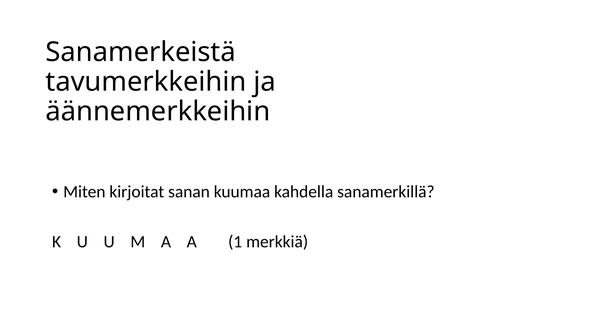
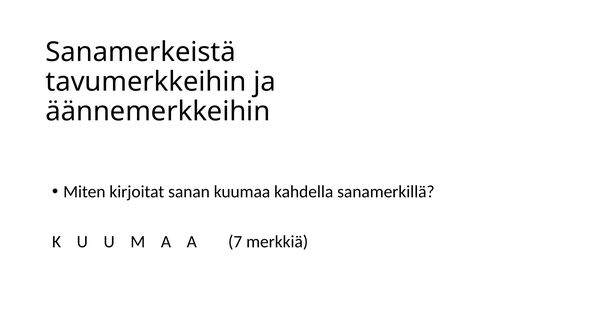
1: 1 -> 7
